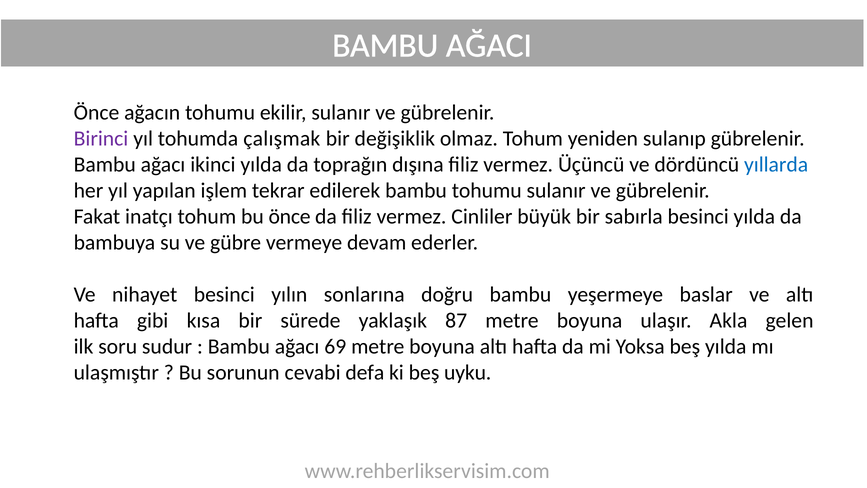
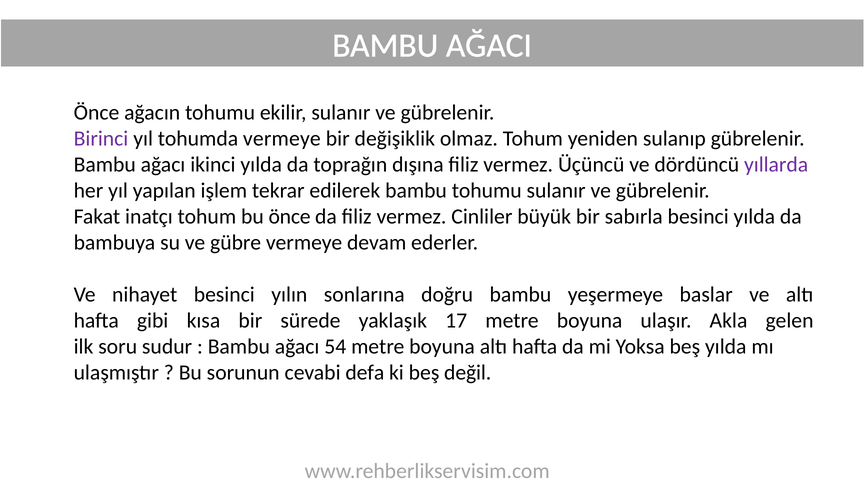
tohumda çalışmak: çalışmak -> vermeye
yıllarda colour: blue -> purple
87: 87 -> 17
69: 69 -> 54
uyku: uyku -> değil
